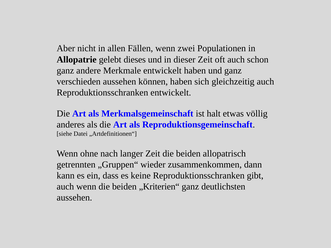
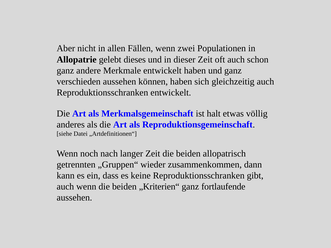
ohne: ohne -> noch
deutlichsten: deutlichsten -> fortlaufende
